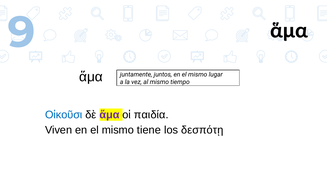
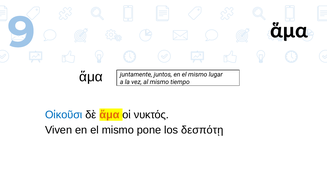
ἅμα at (109, 115) colour: purple -> orange
παιδία: παιδία -> νυκτός
tiene: tiene -> pone
